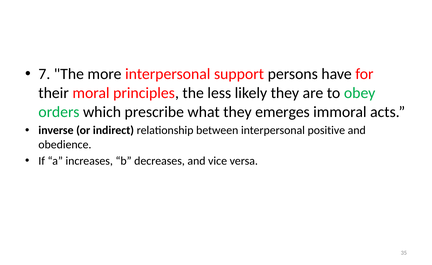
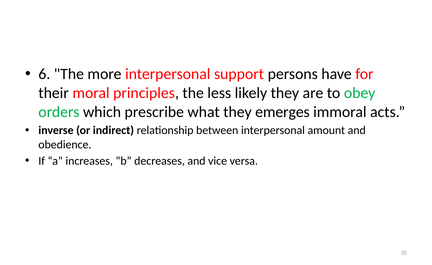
7: 7 -> 6
positive: positive -> amount
